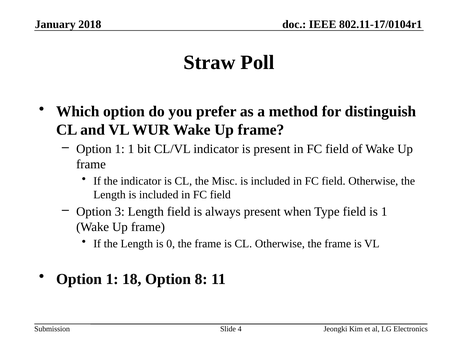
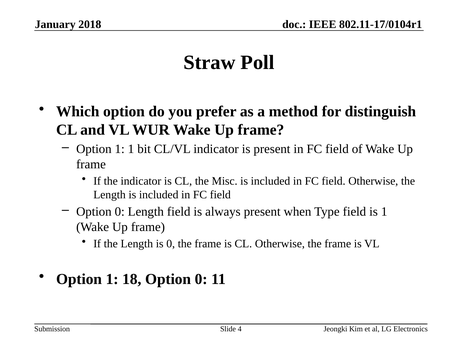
3 at (120, 212): 3 -> 0
18 Option 8: 8 -> 0
